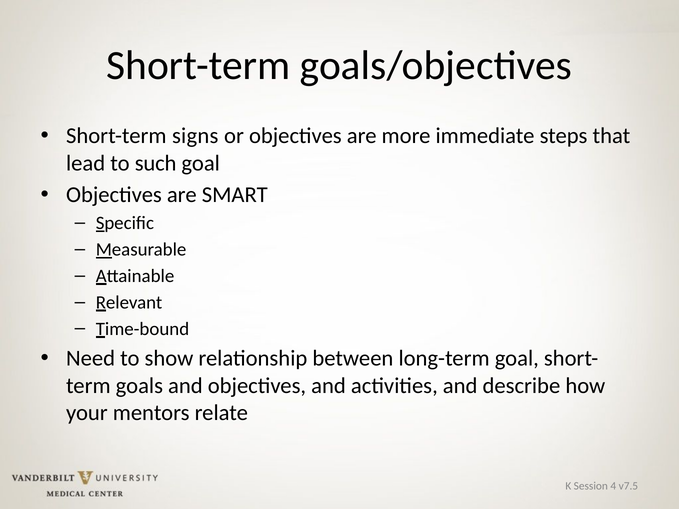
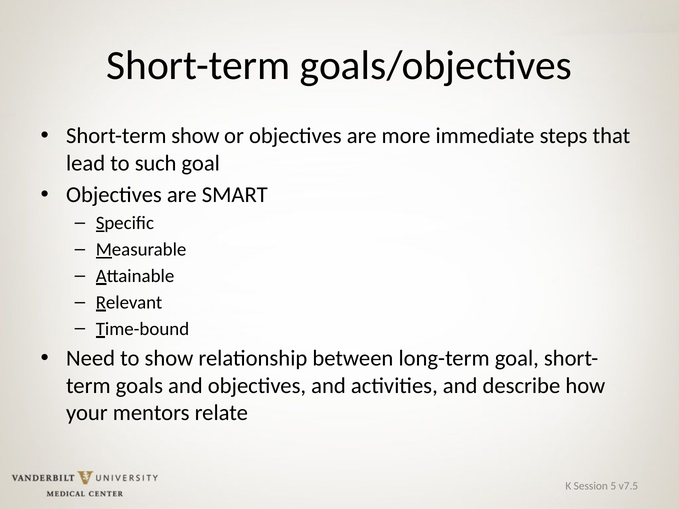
Short-term signs: signs -> show
4: 4 -> 5
